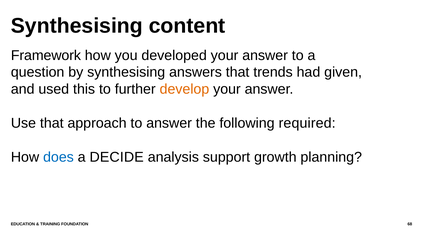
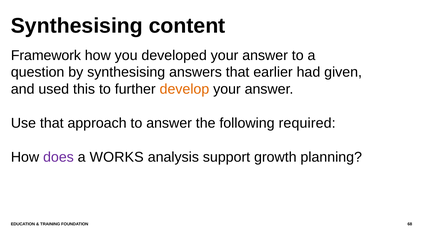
trends: trends -> earlier
does colour: blue -> purple
DECIDE: DECIDE -> WORKS
